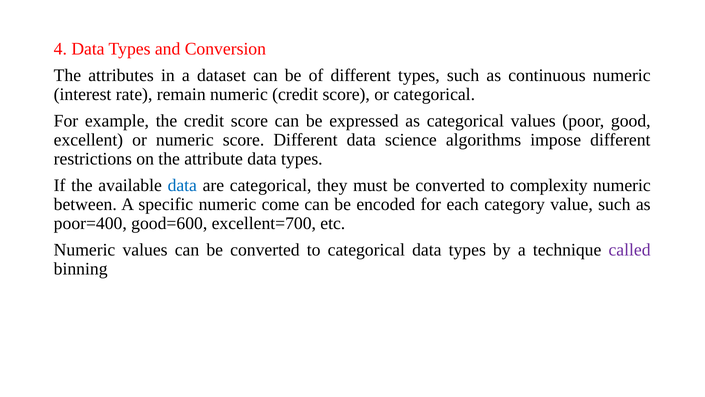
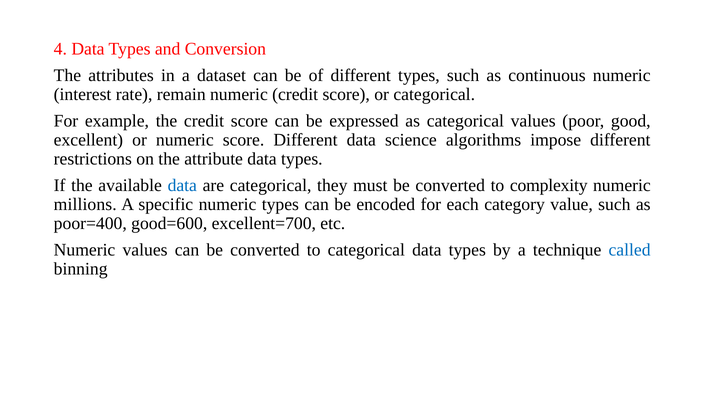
between: between -> millions
numeric come: come -> types
called colour: purple -> blue
